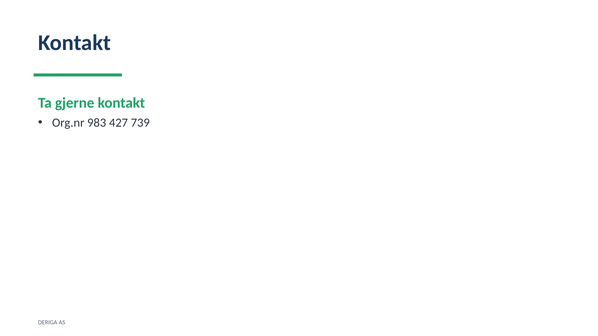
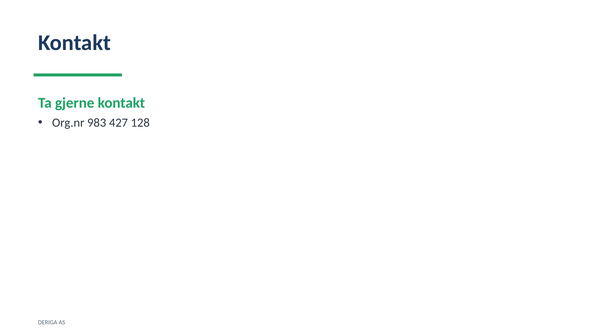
739: 739 -> 128
